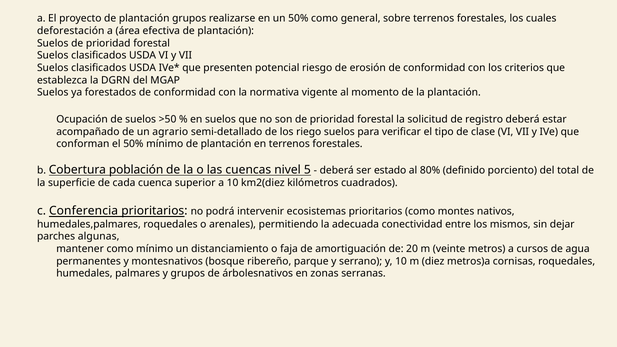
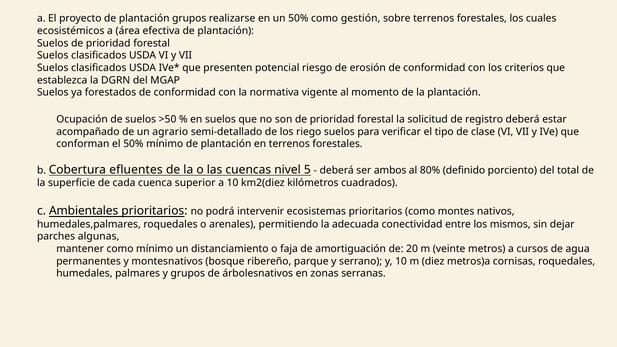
general: general -> gestión
deforestación: deforestación -> ecosistémicos
población: población -> efluentes
estado: estado -> ambos
Conferencia: Conferencia -> Ambientales
